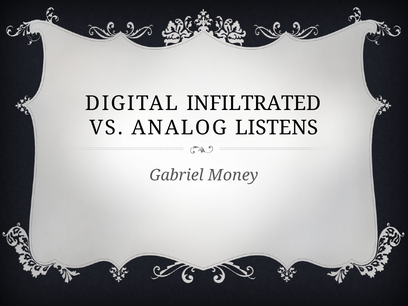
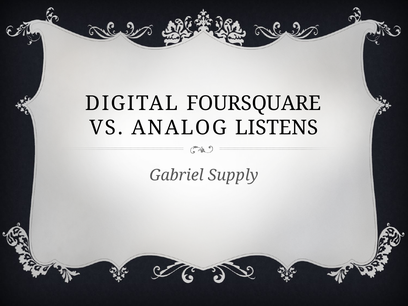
INFILTRATED: INFILTRATED -> FOURSQUARE
Money: Money -> Supply
